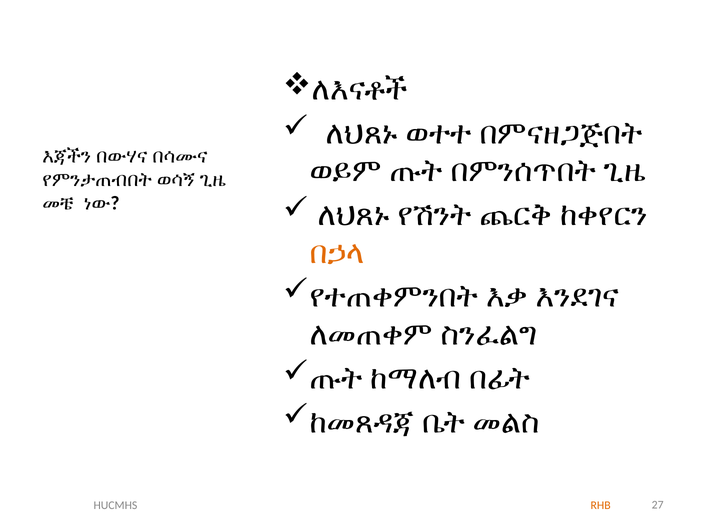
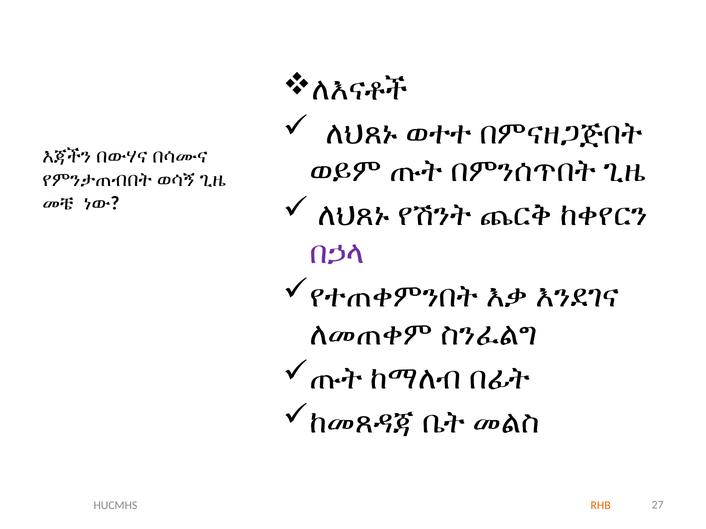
በኃላ colour: orange -> purple
